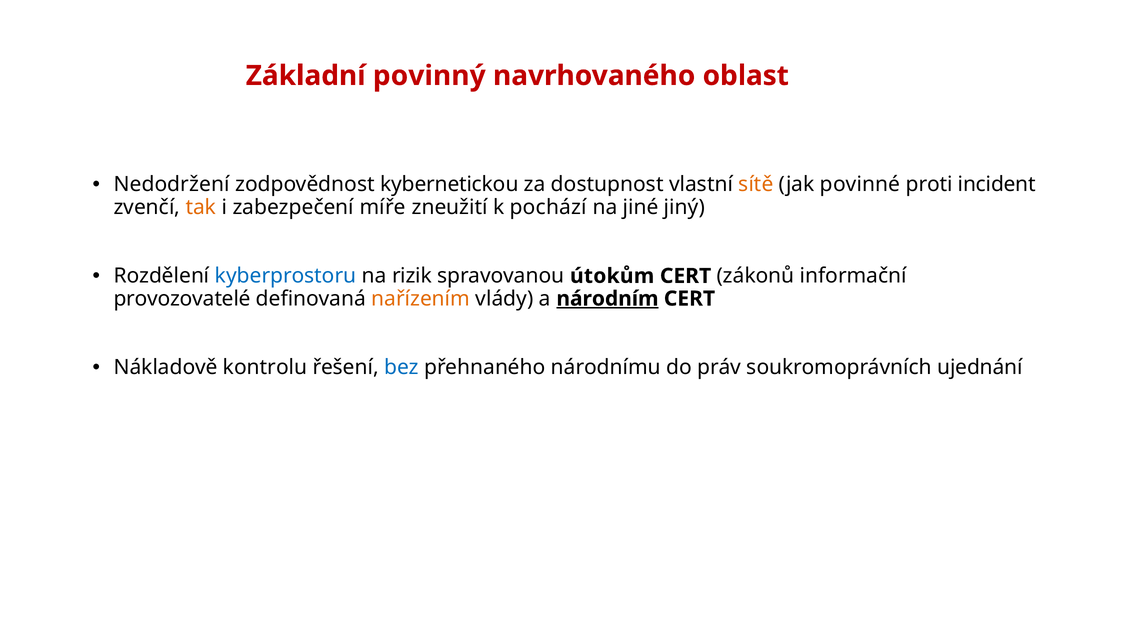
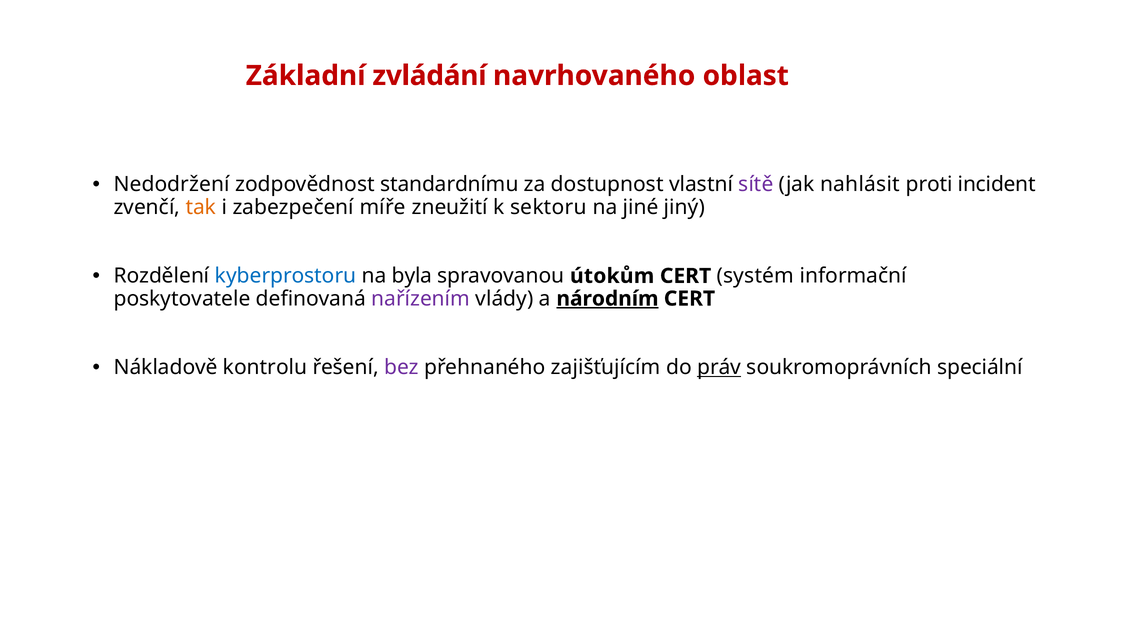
povinný: povinný -> zvládání
kybernetickou: kybernetickou -> standardnímu
sítě colour: orange -> purple
povinné: povinné -> nahlásit
pochází: pochází -> sektoru
rizik: rizik -> byla
zákonů: zákonů -> systém
provozovatelé: provozovatelé -> poskytovatele
nařízením colour: orange -> purple
bez colour: blue -> purple
národnímu: národnímu -> zajišťujícím
práv underline: none -> present
ujednání: ujednání -> speciální
